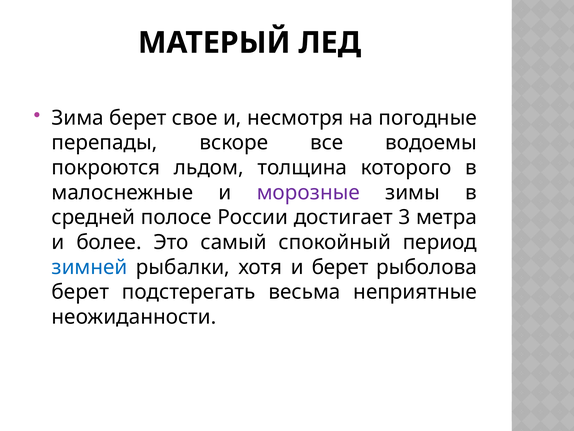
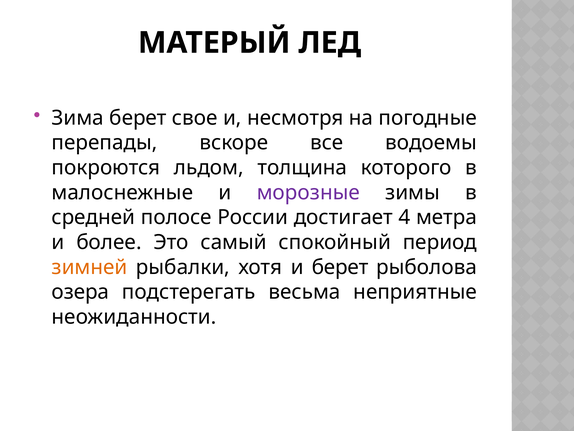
3: 3 -> 4
зимней colour: blue -> orange
берет at (80, 292): берет -> озера
